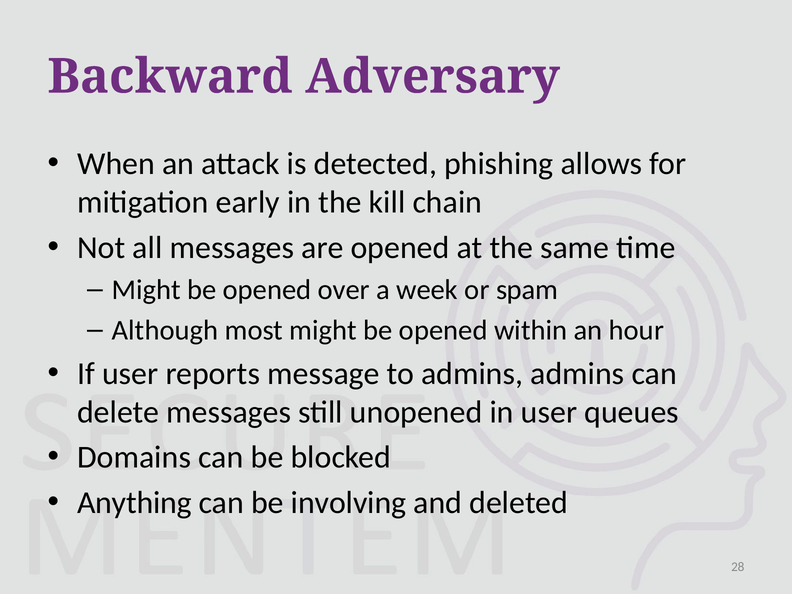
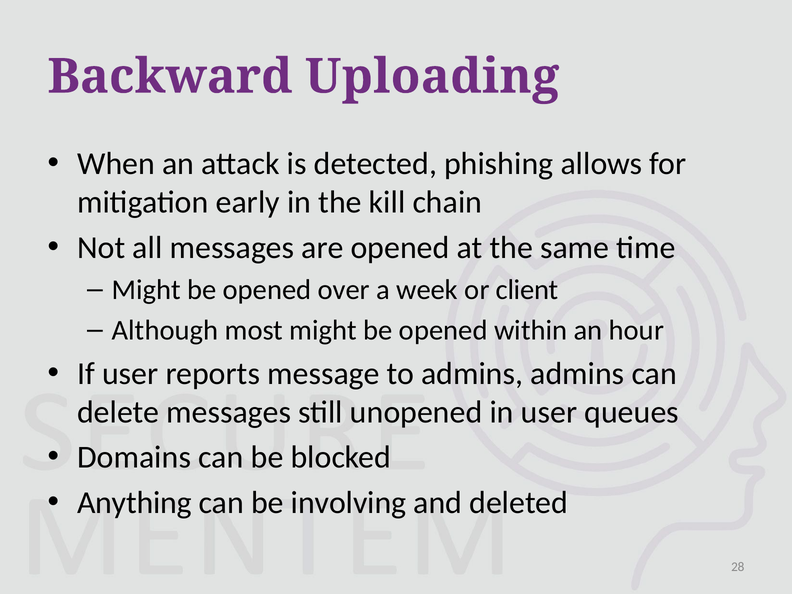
Adversary: Adversary -> Uploading
spam: spam -> client
